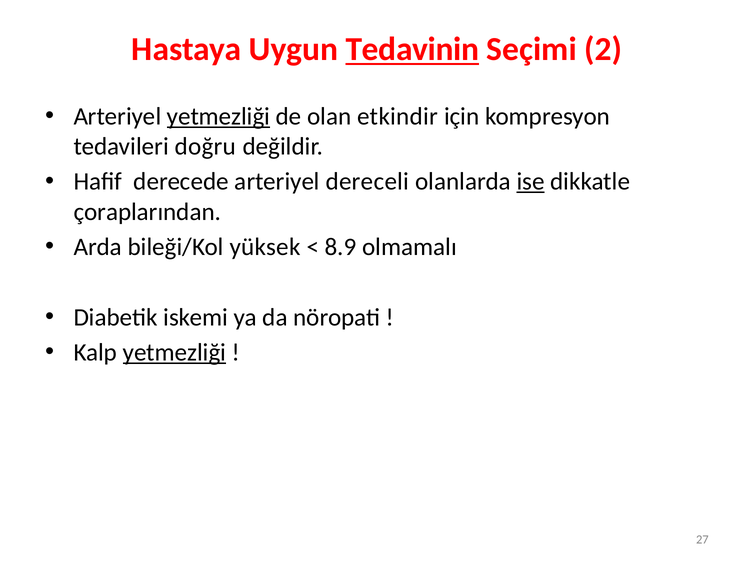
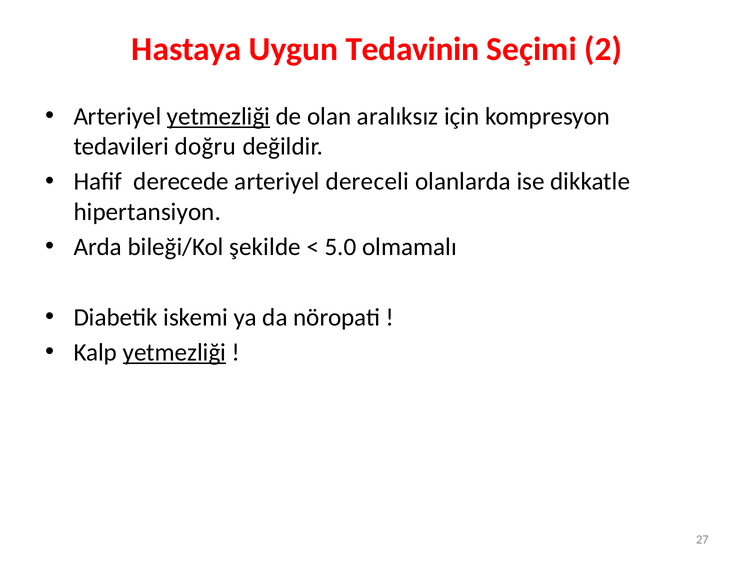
Tedavinin underline: present -> none
etkindir: etkindir -> aralıksız
ise underline: present -> none
çoraplarından: çoraplarından -> hipertansiyon
yüksek: yüksek -> şekilde
8.9: 8.9 -> 5.0
